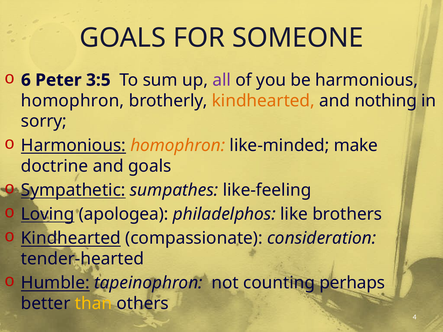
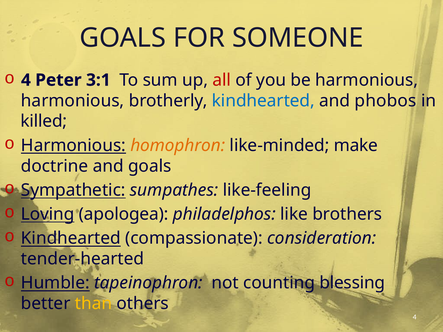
6 at (26, 80): 6 -> 4
3:5: 3:5 -> 3:1
all colour: purple -> red
homophron at (73, 101): homophron -> harmonious
kindhearted at (263, 101) colour: orange -> blue
nothing: nothing -> phobos
sorry: sorry -> killed
perhaps: perhaps -> blessing
